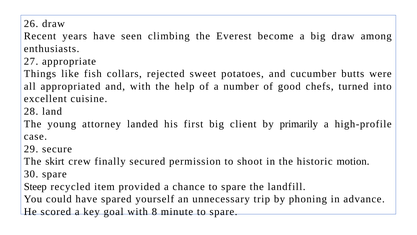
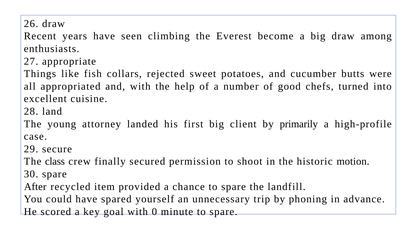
skirt: skirt -> class
Steep: Steep -> After
8: 8 -> 0
